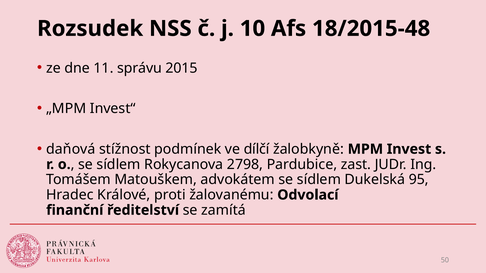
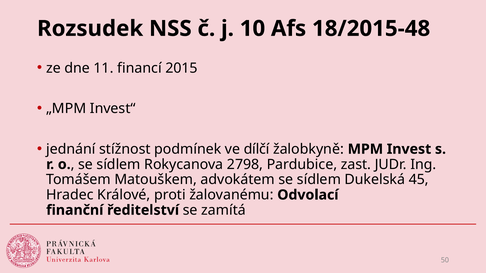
správu: správu -> financí
daňová: daňová -> jednání
95: 95 -> 45
